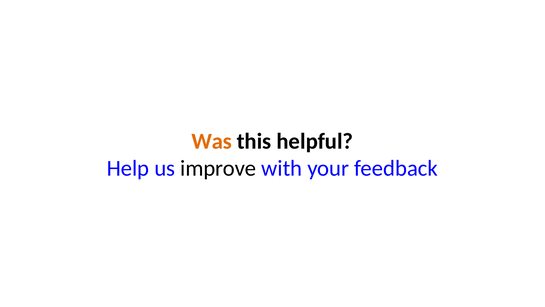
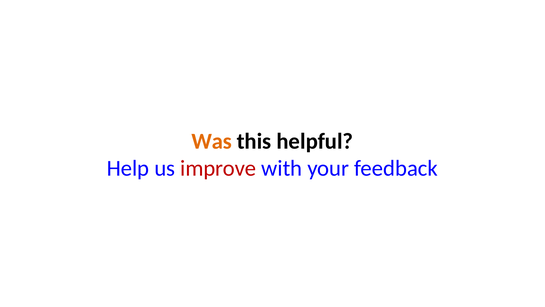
improve colour: black -> red
